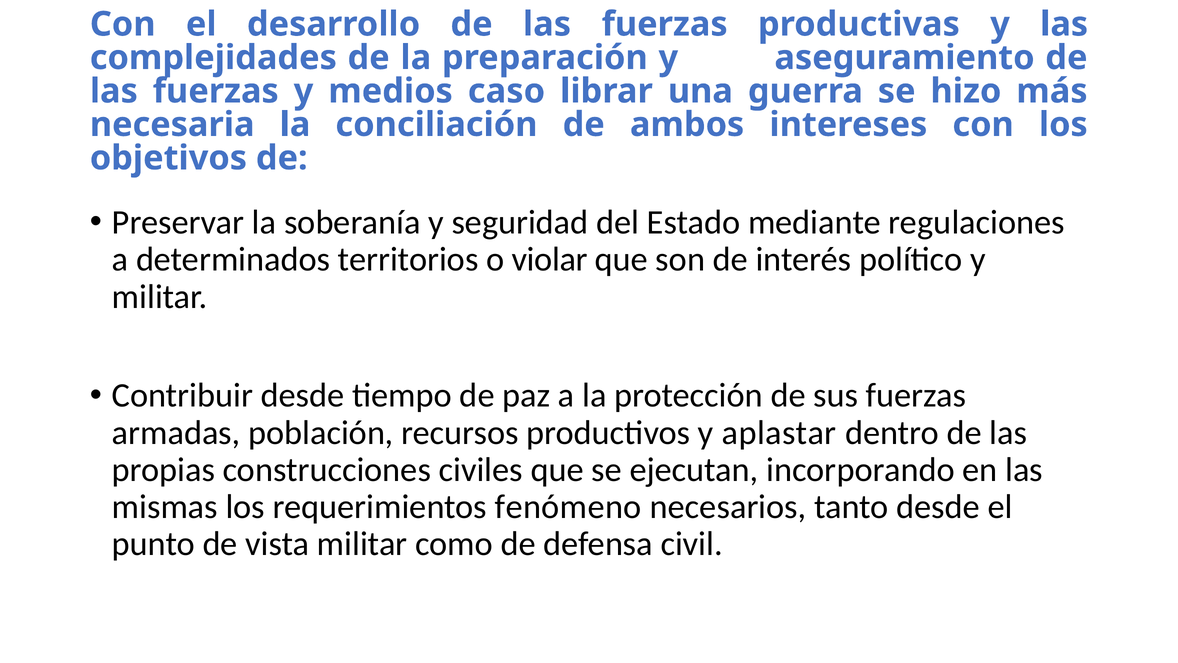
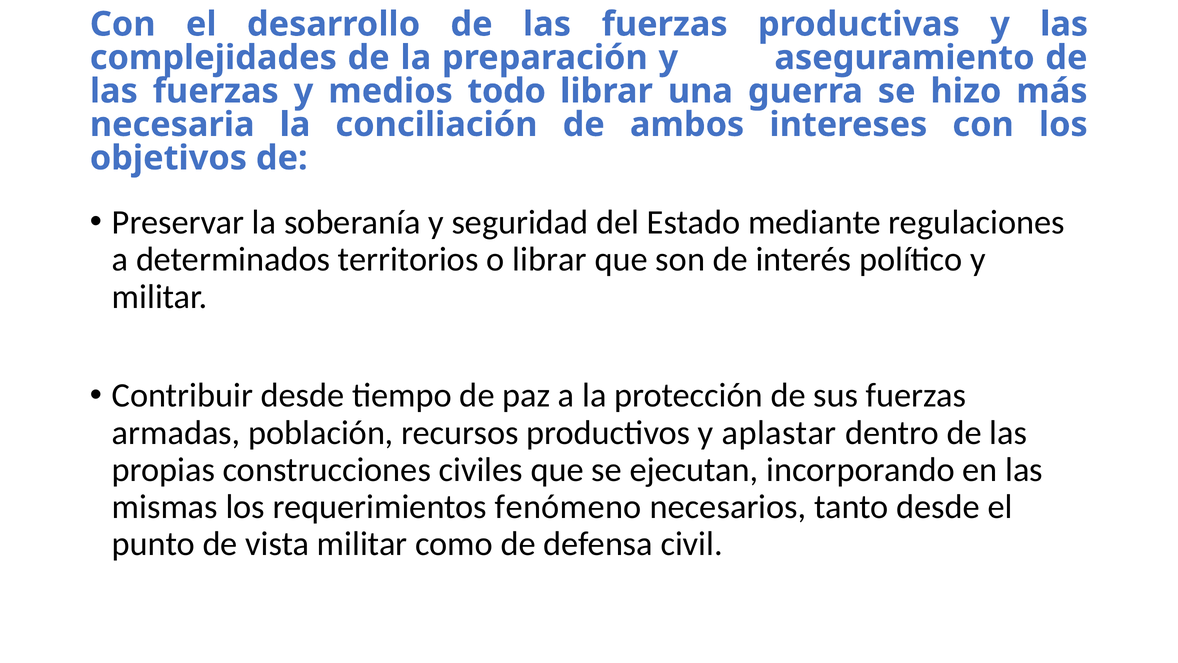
caso: caso -> todo
o violar: violar -> librar
